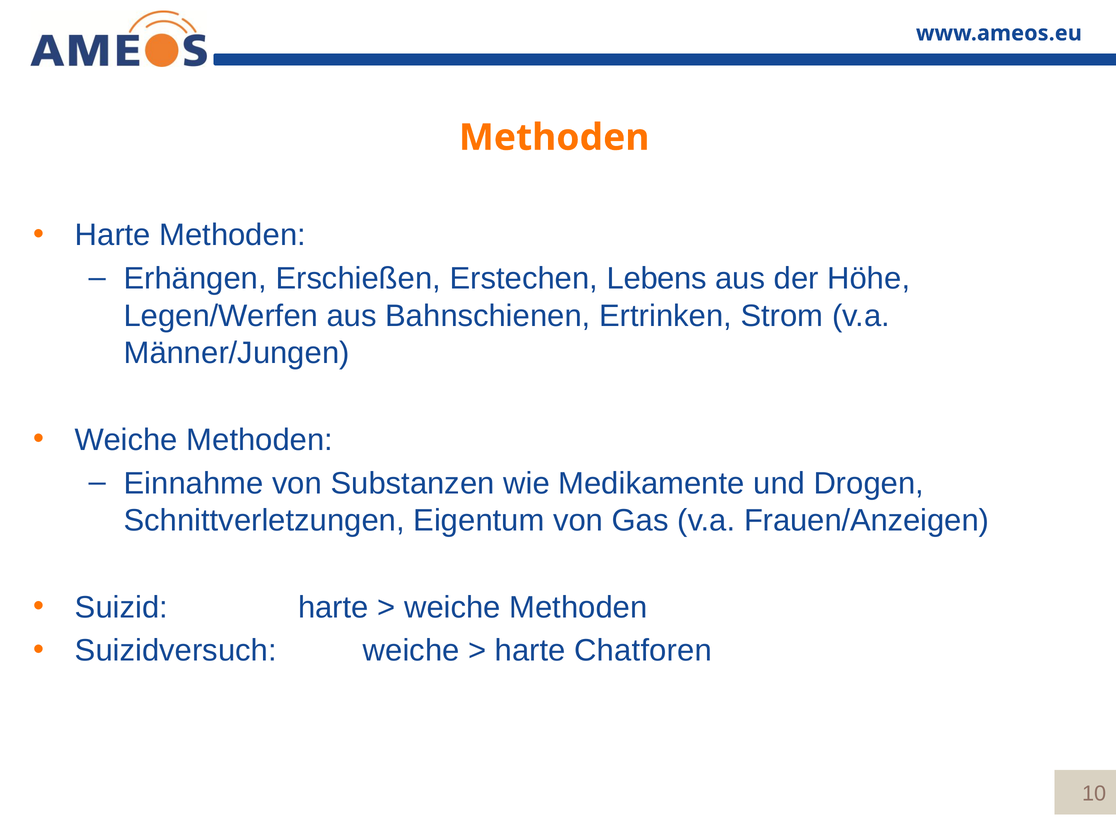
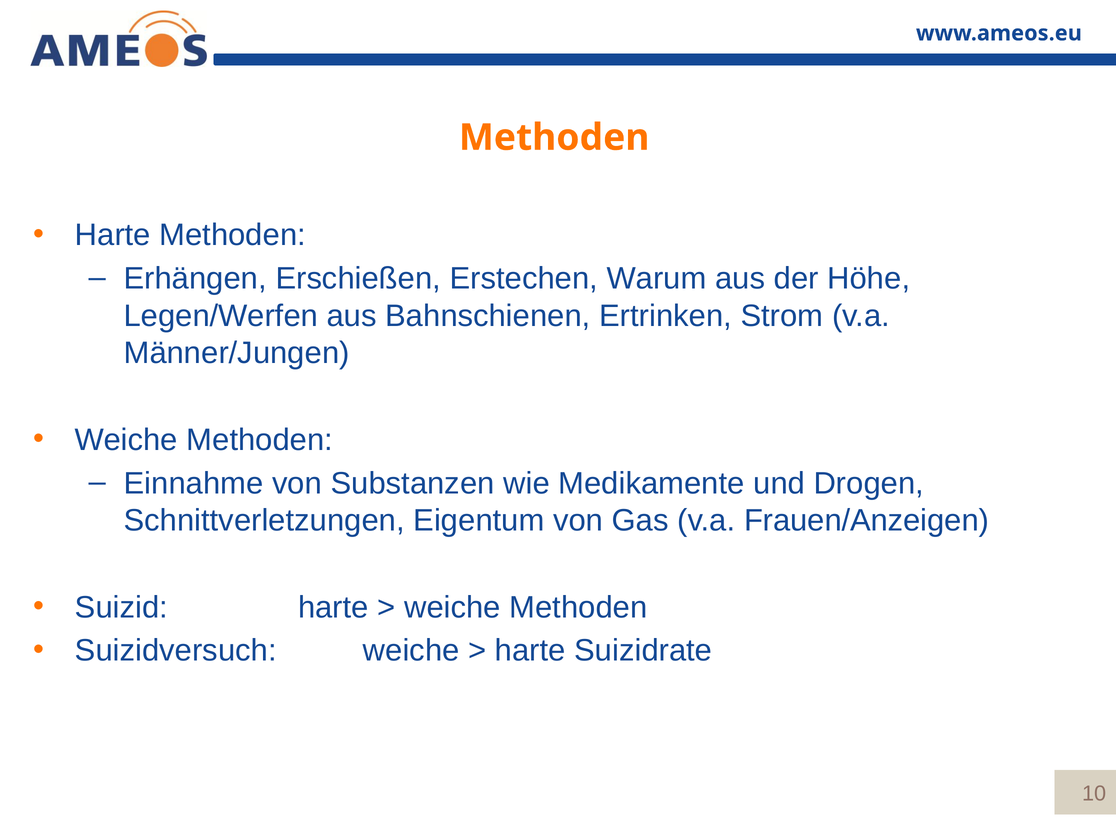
Lebens: Lebens -> Warum
Chatforen: Chatforen -> Suizidrate
